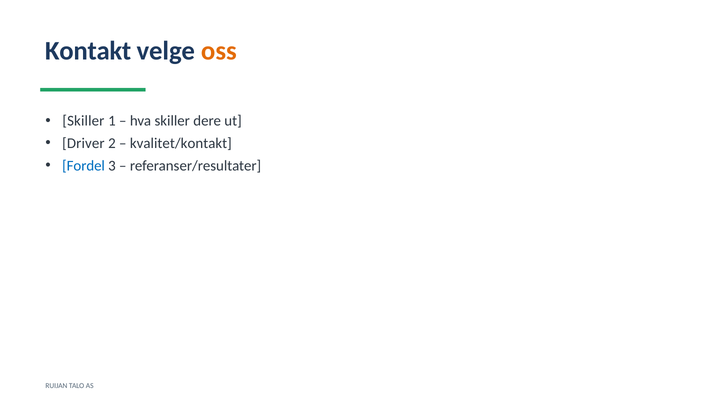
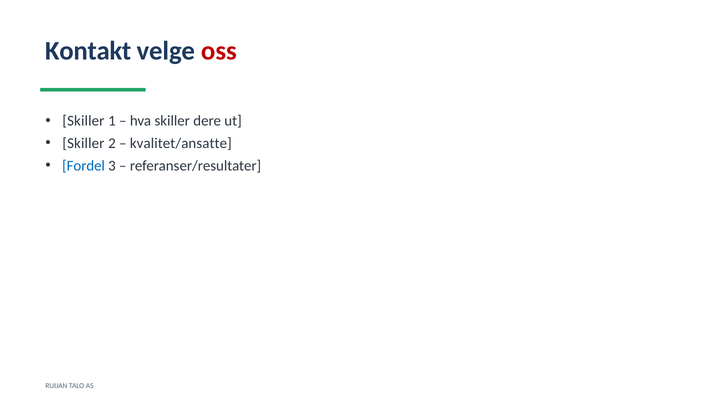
oss colour: orange -> red
Driver at (83, 143): Driver -> Skiller
kvalitet/kontakt: kvalitet/kontakt -> kvalitet/ansatte
